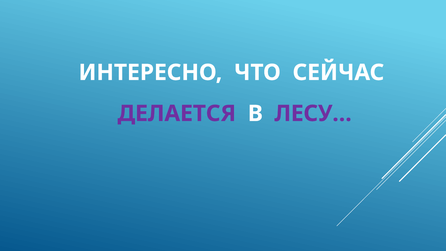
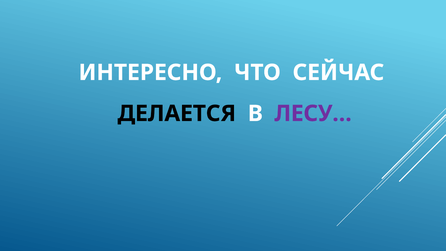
ДЕЛАЕТСЯ colour: purple -> black
